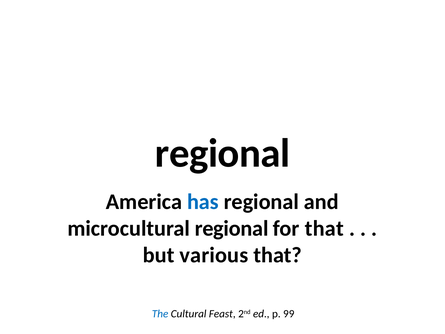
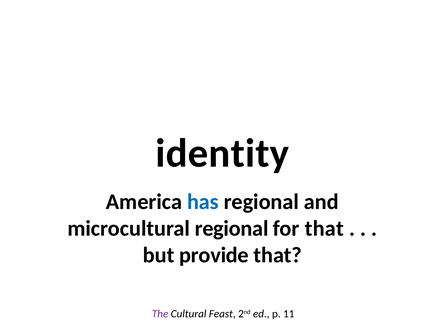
regional at (223, 153): regional -> identity
various: various -> provide
The colour: blue -> purple
99: 99 -> 11
